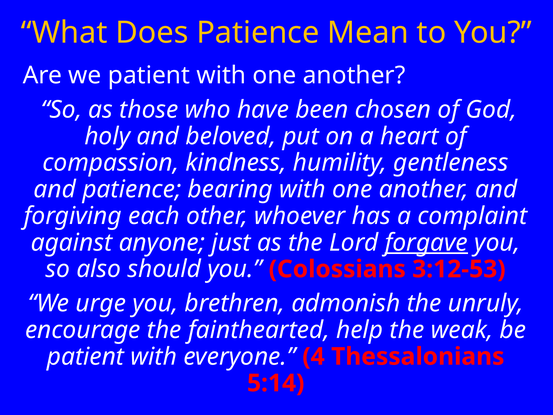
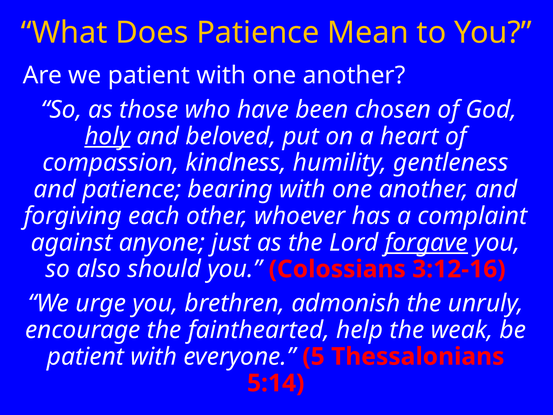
holy underline: none -> present
3:12-53: 3:12-53 -> 3:12-16
4: 4 -> 5
